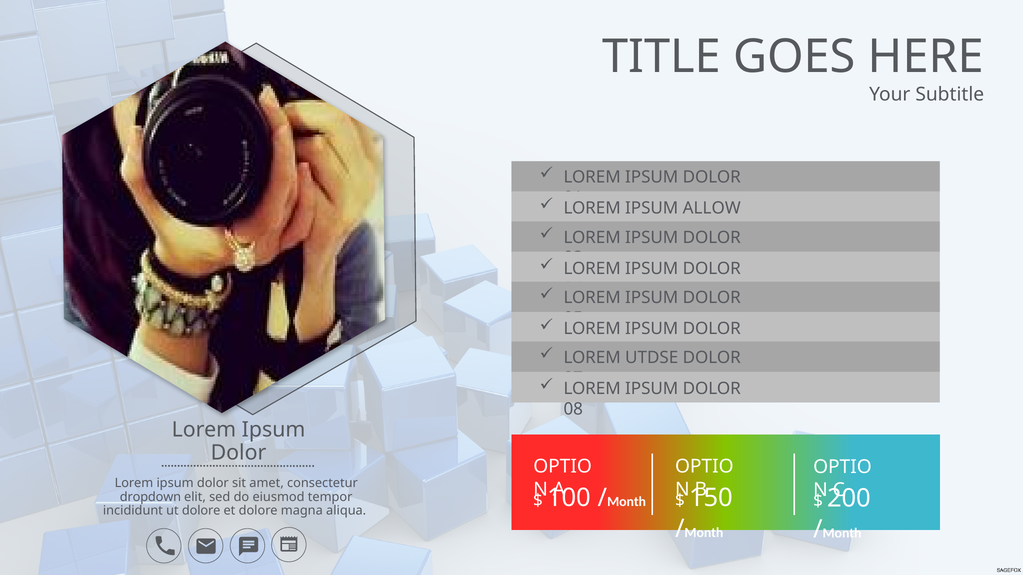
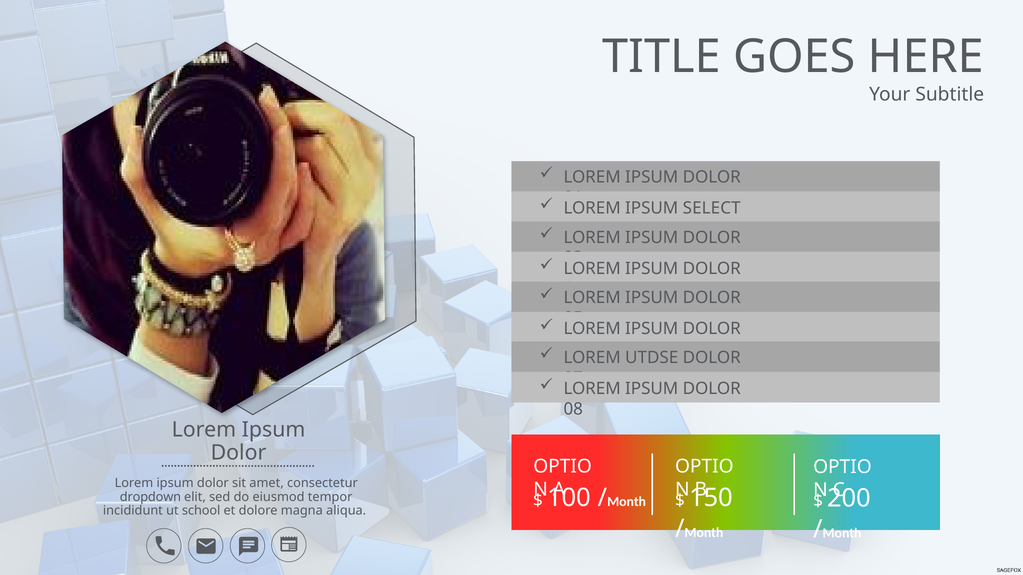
ALLOW: ALLOW -> SELECT
ut dolore: dolore -> school
